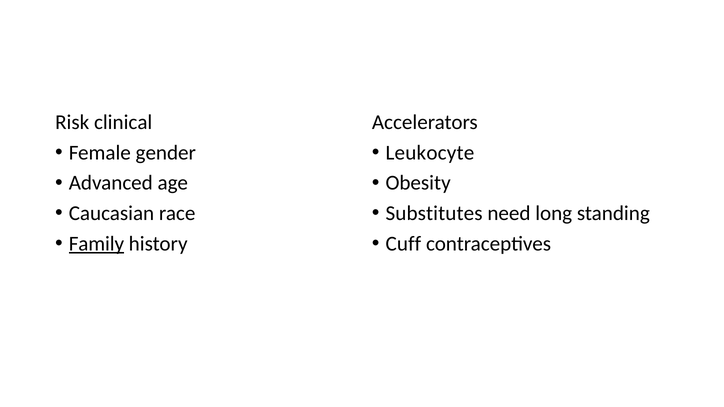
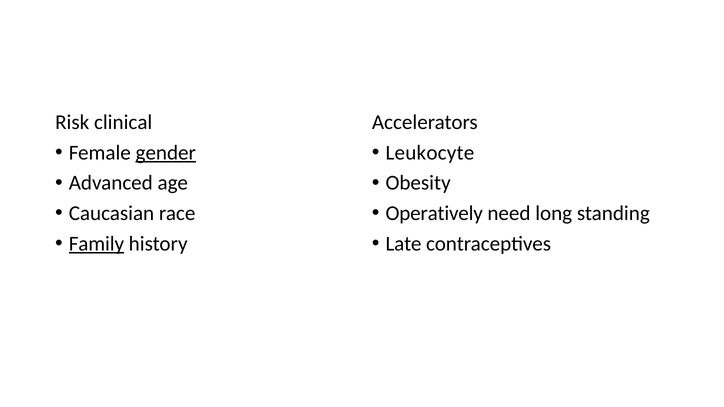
gender underline: none -> present
Substitutes: Substitutes -> Operatively
Cuff: Cuff -> Late
